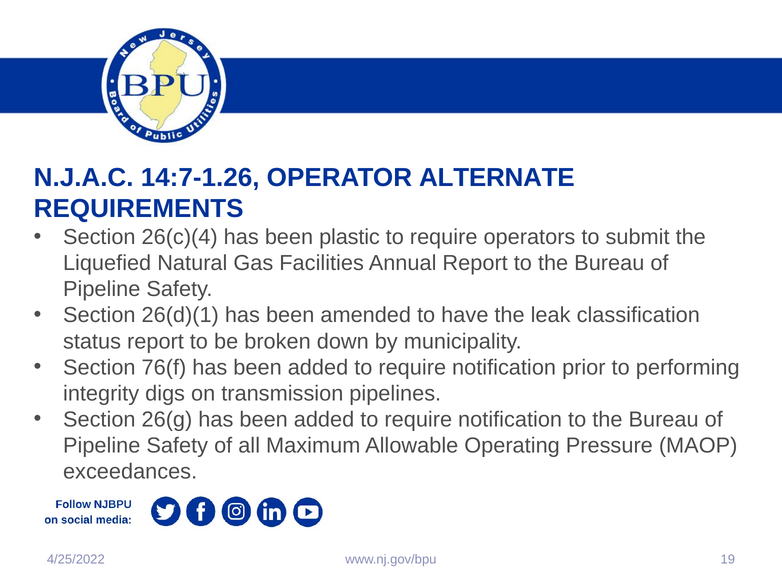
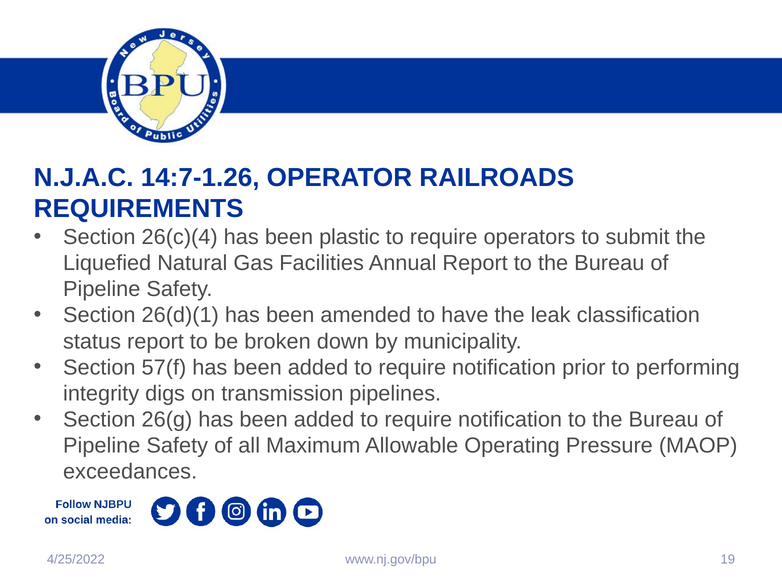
ALTERNATE: ALTERNATE -> RAILROADS
76(f: 76(f -> 57(f
